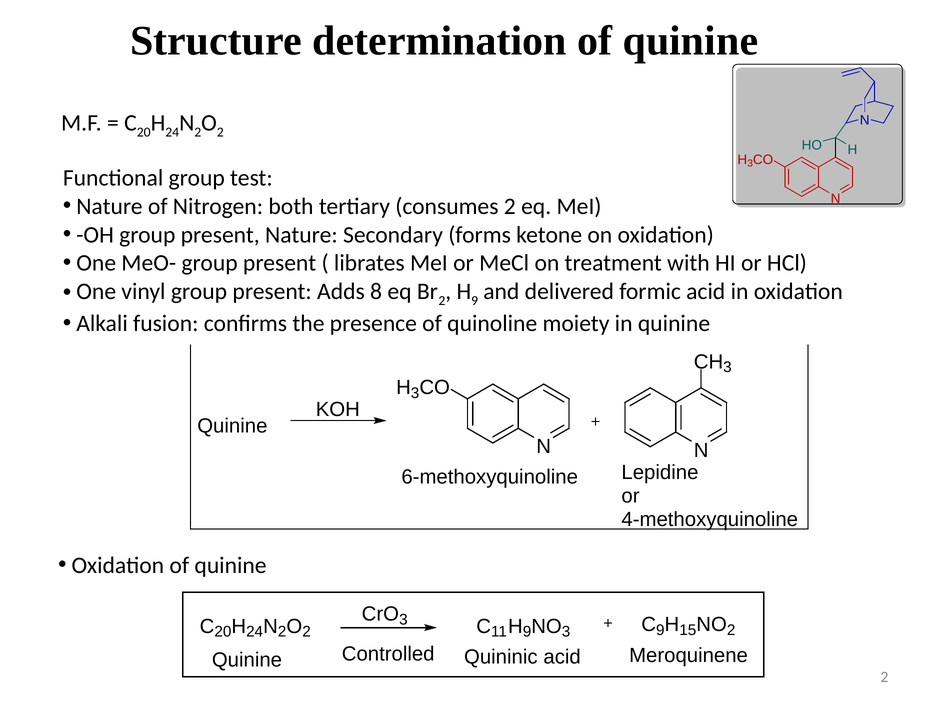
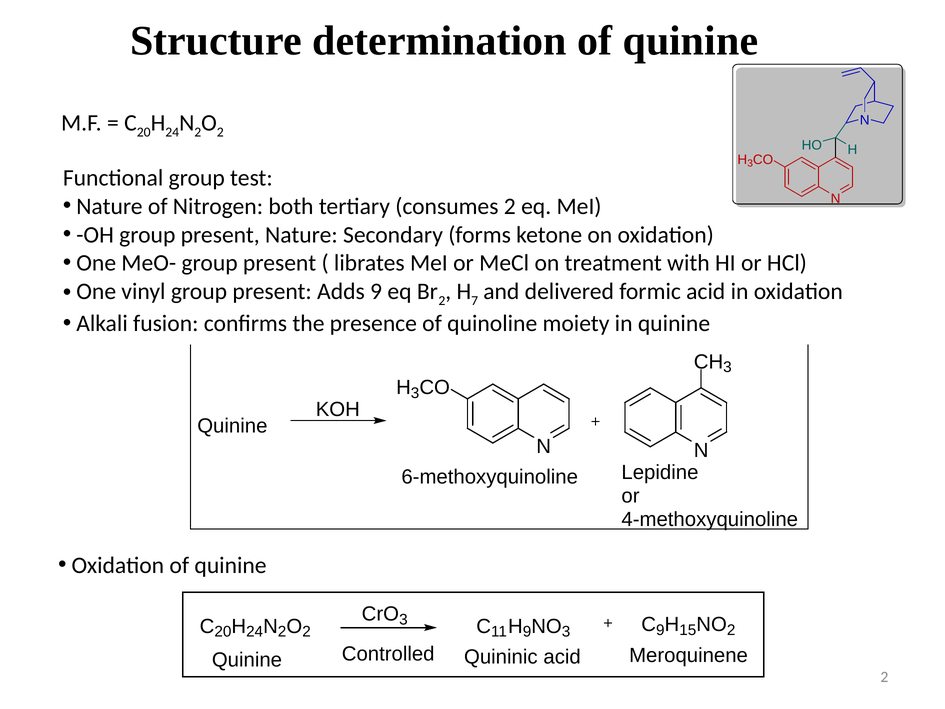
Adds 8: 8 -> 9
9 at (475, 301): 9 -> 7
